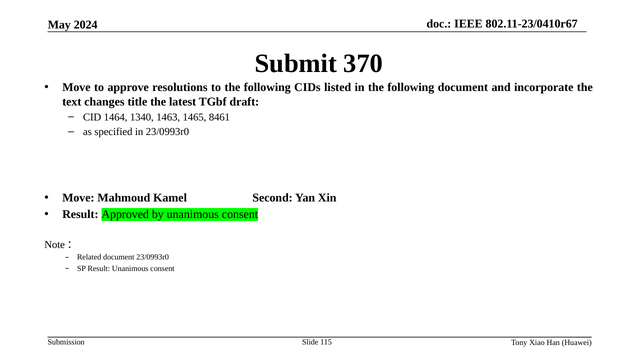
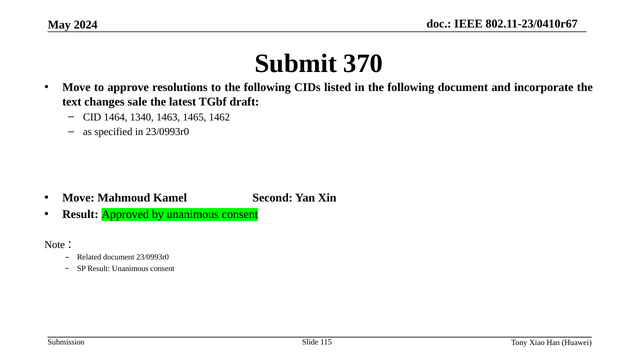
title: title -> sale
8461: 8461 -> 1462
